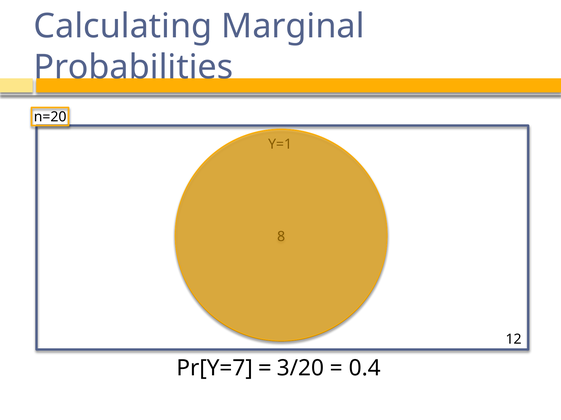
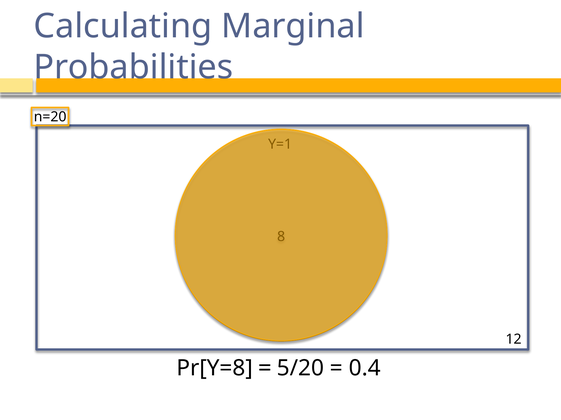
Pr[Y=7: Pr[Y=7 -> Pr[Y=8
3/20: 3/20 -> 5/20
